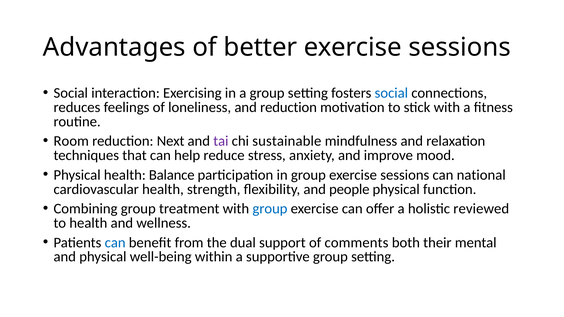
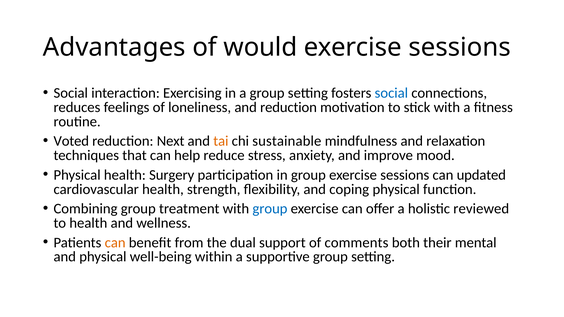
better: better -> would
Room: Room -> Voted
tai colour: purple -> orange
Balance: Balance -> Surgery
national: national -> updated
people: people -> coping
can at (115, 243) colour: blue -> orange
